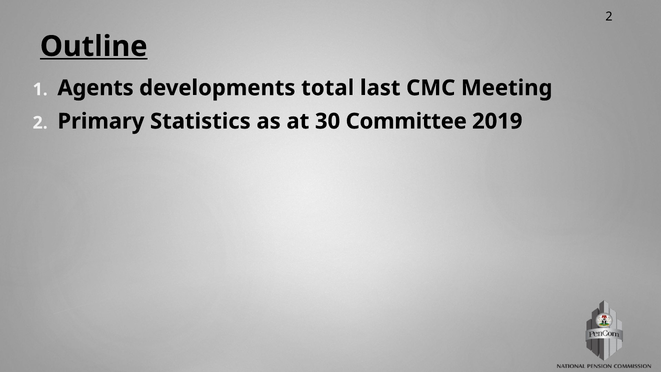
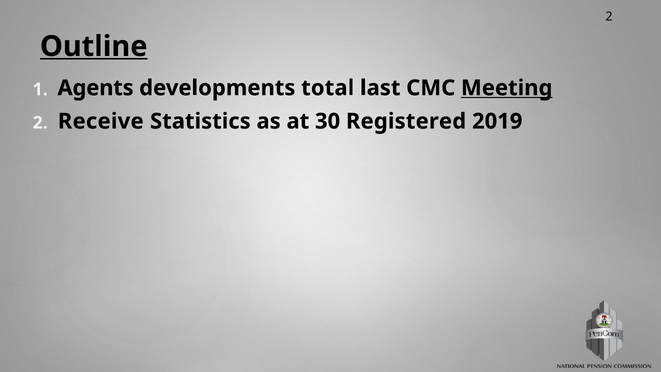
Meeting underline: none -> present
Primary: Primary -> Receive
Committee: Committee -> Registered
